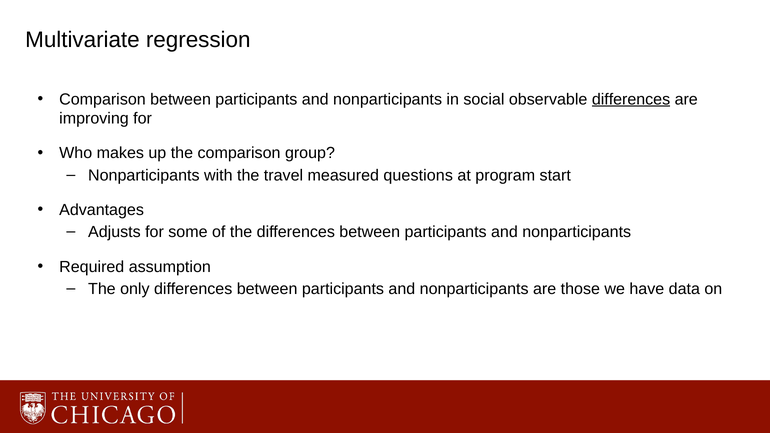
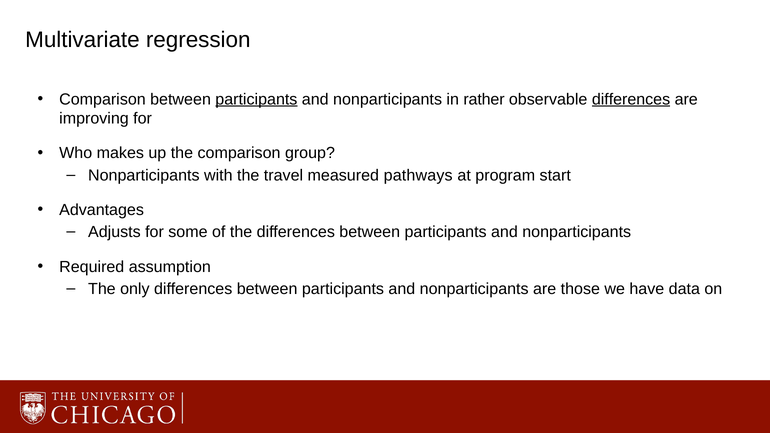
participants at (256, 99) underline: none -> present
social: social -> rather
questions: questions -> pathways
